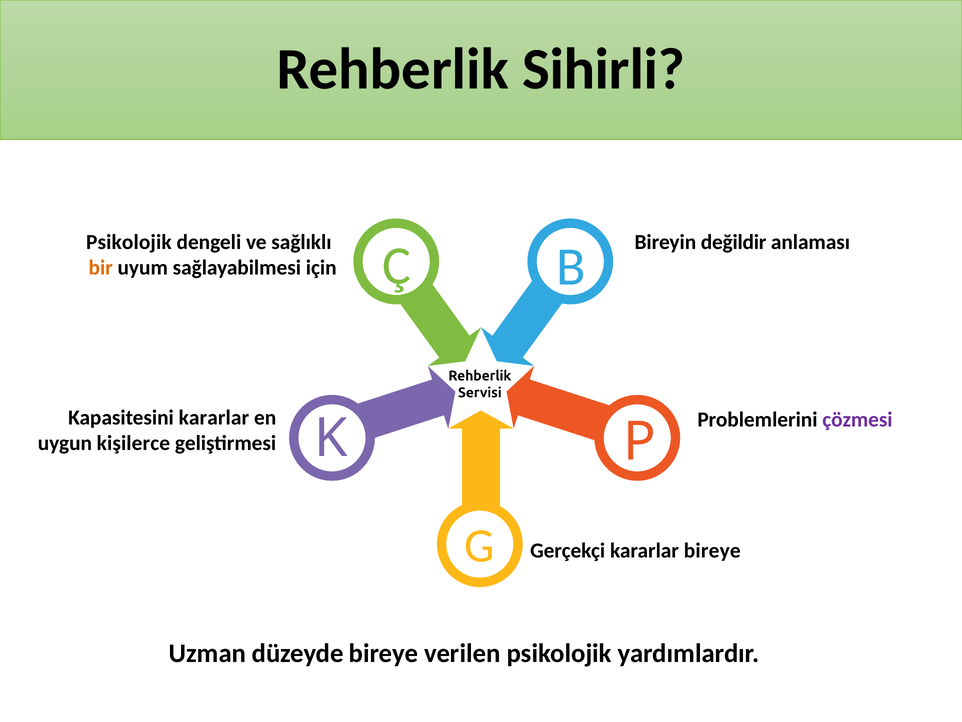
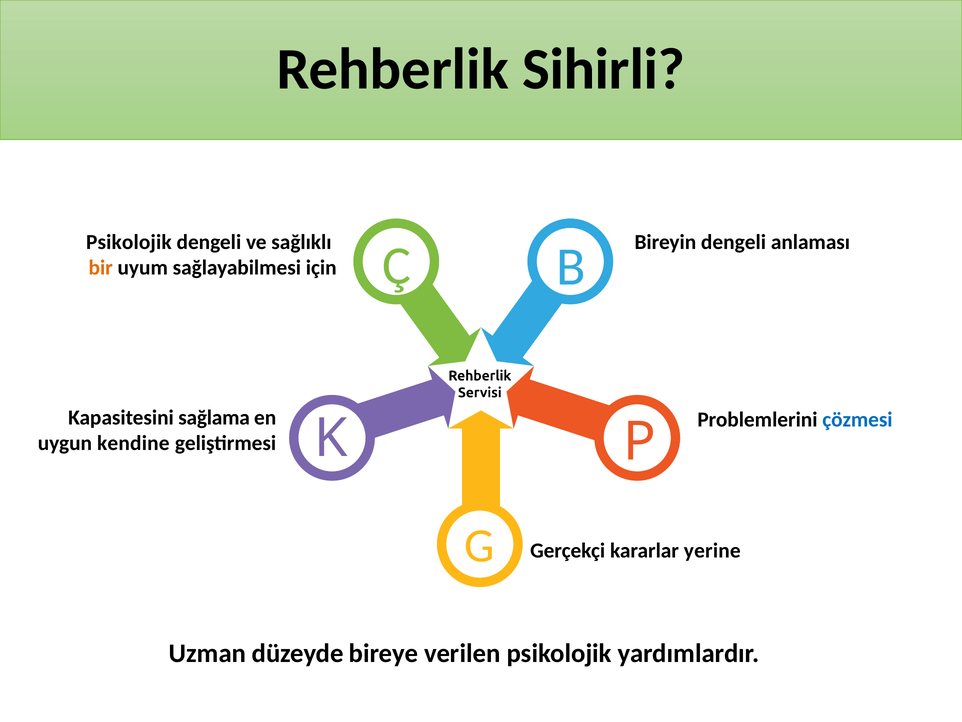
Bireyin değildir: değildir -> dengeli
Kapasitesini kararlar: kararlar -> sağlama
çözmesi colour: purple -> blue
kişilerce: kişilerce -> kendine
kararlar bireye: bireye -> yerine
